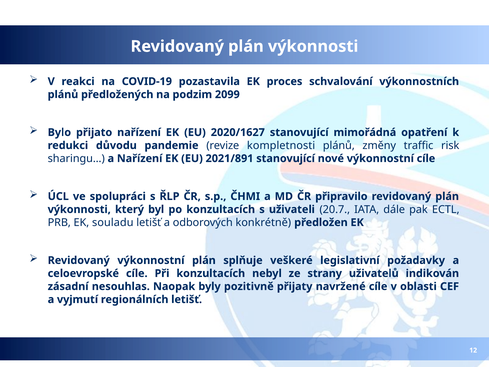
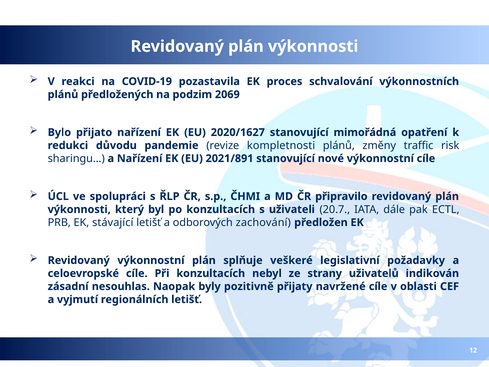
2099: 2099 -> 2069
souladu: souladu -> stávající
konkrétně: konkrétně -> zachování
